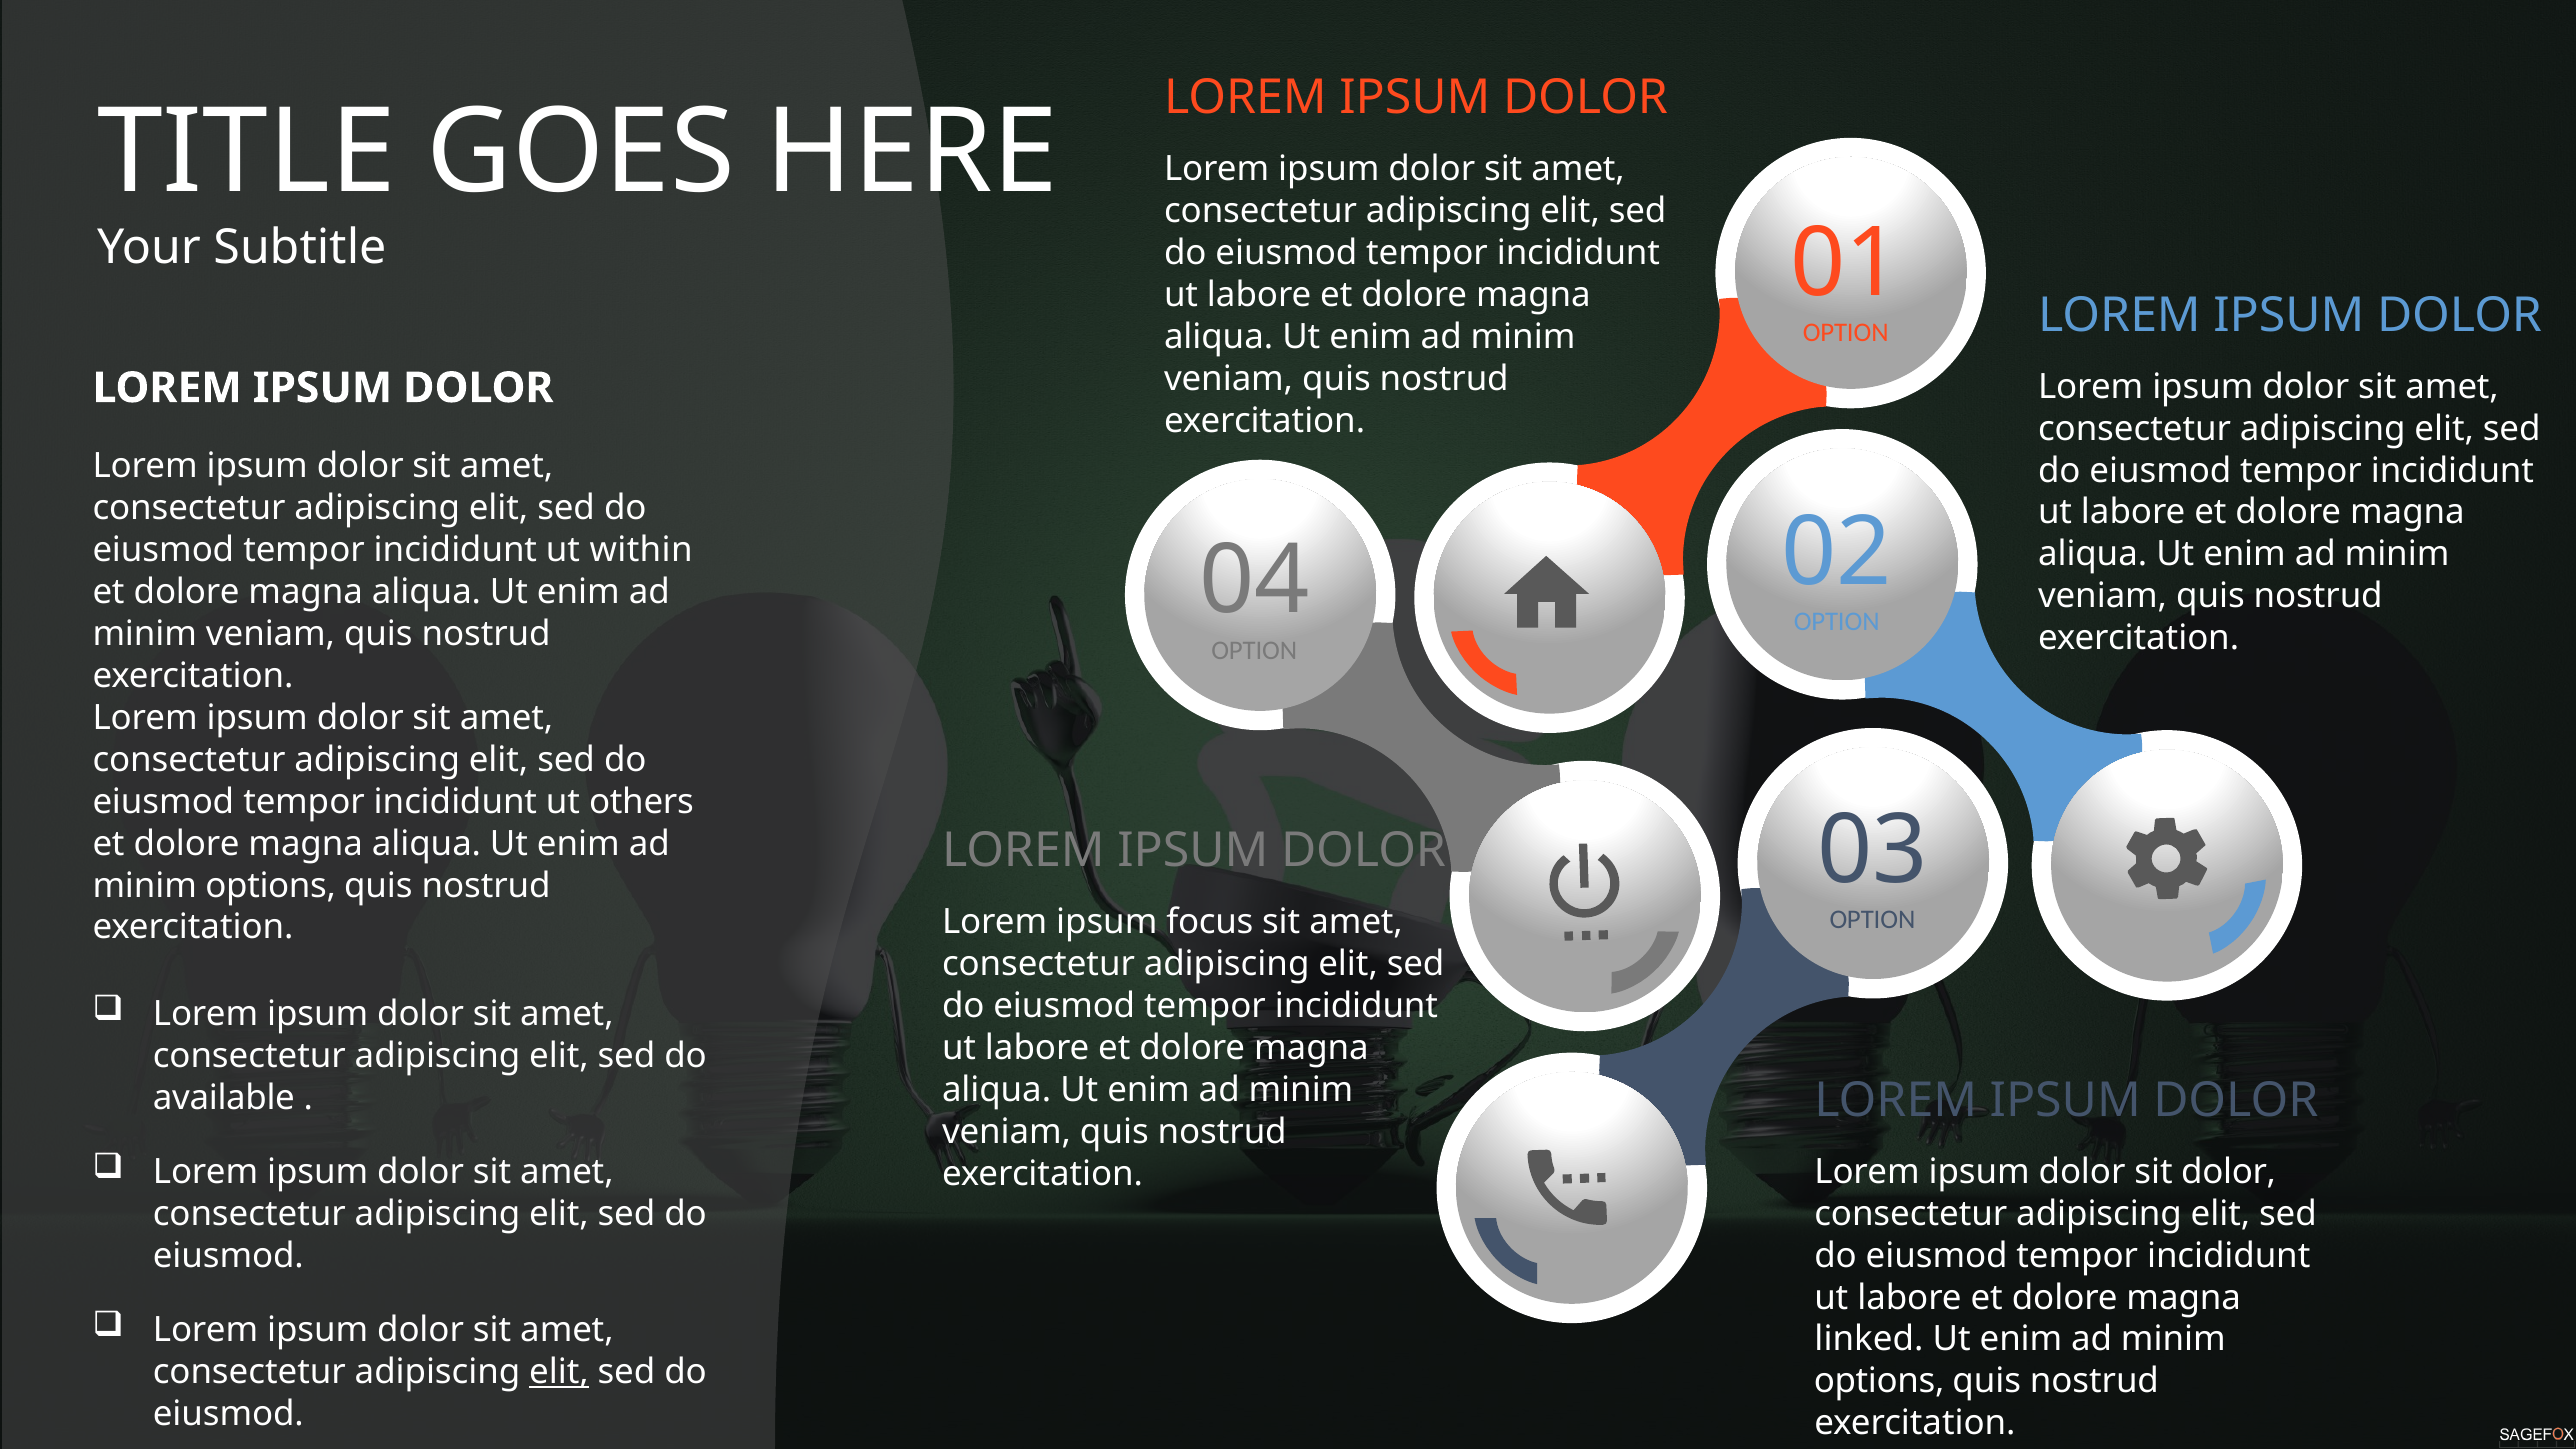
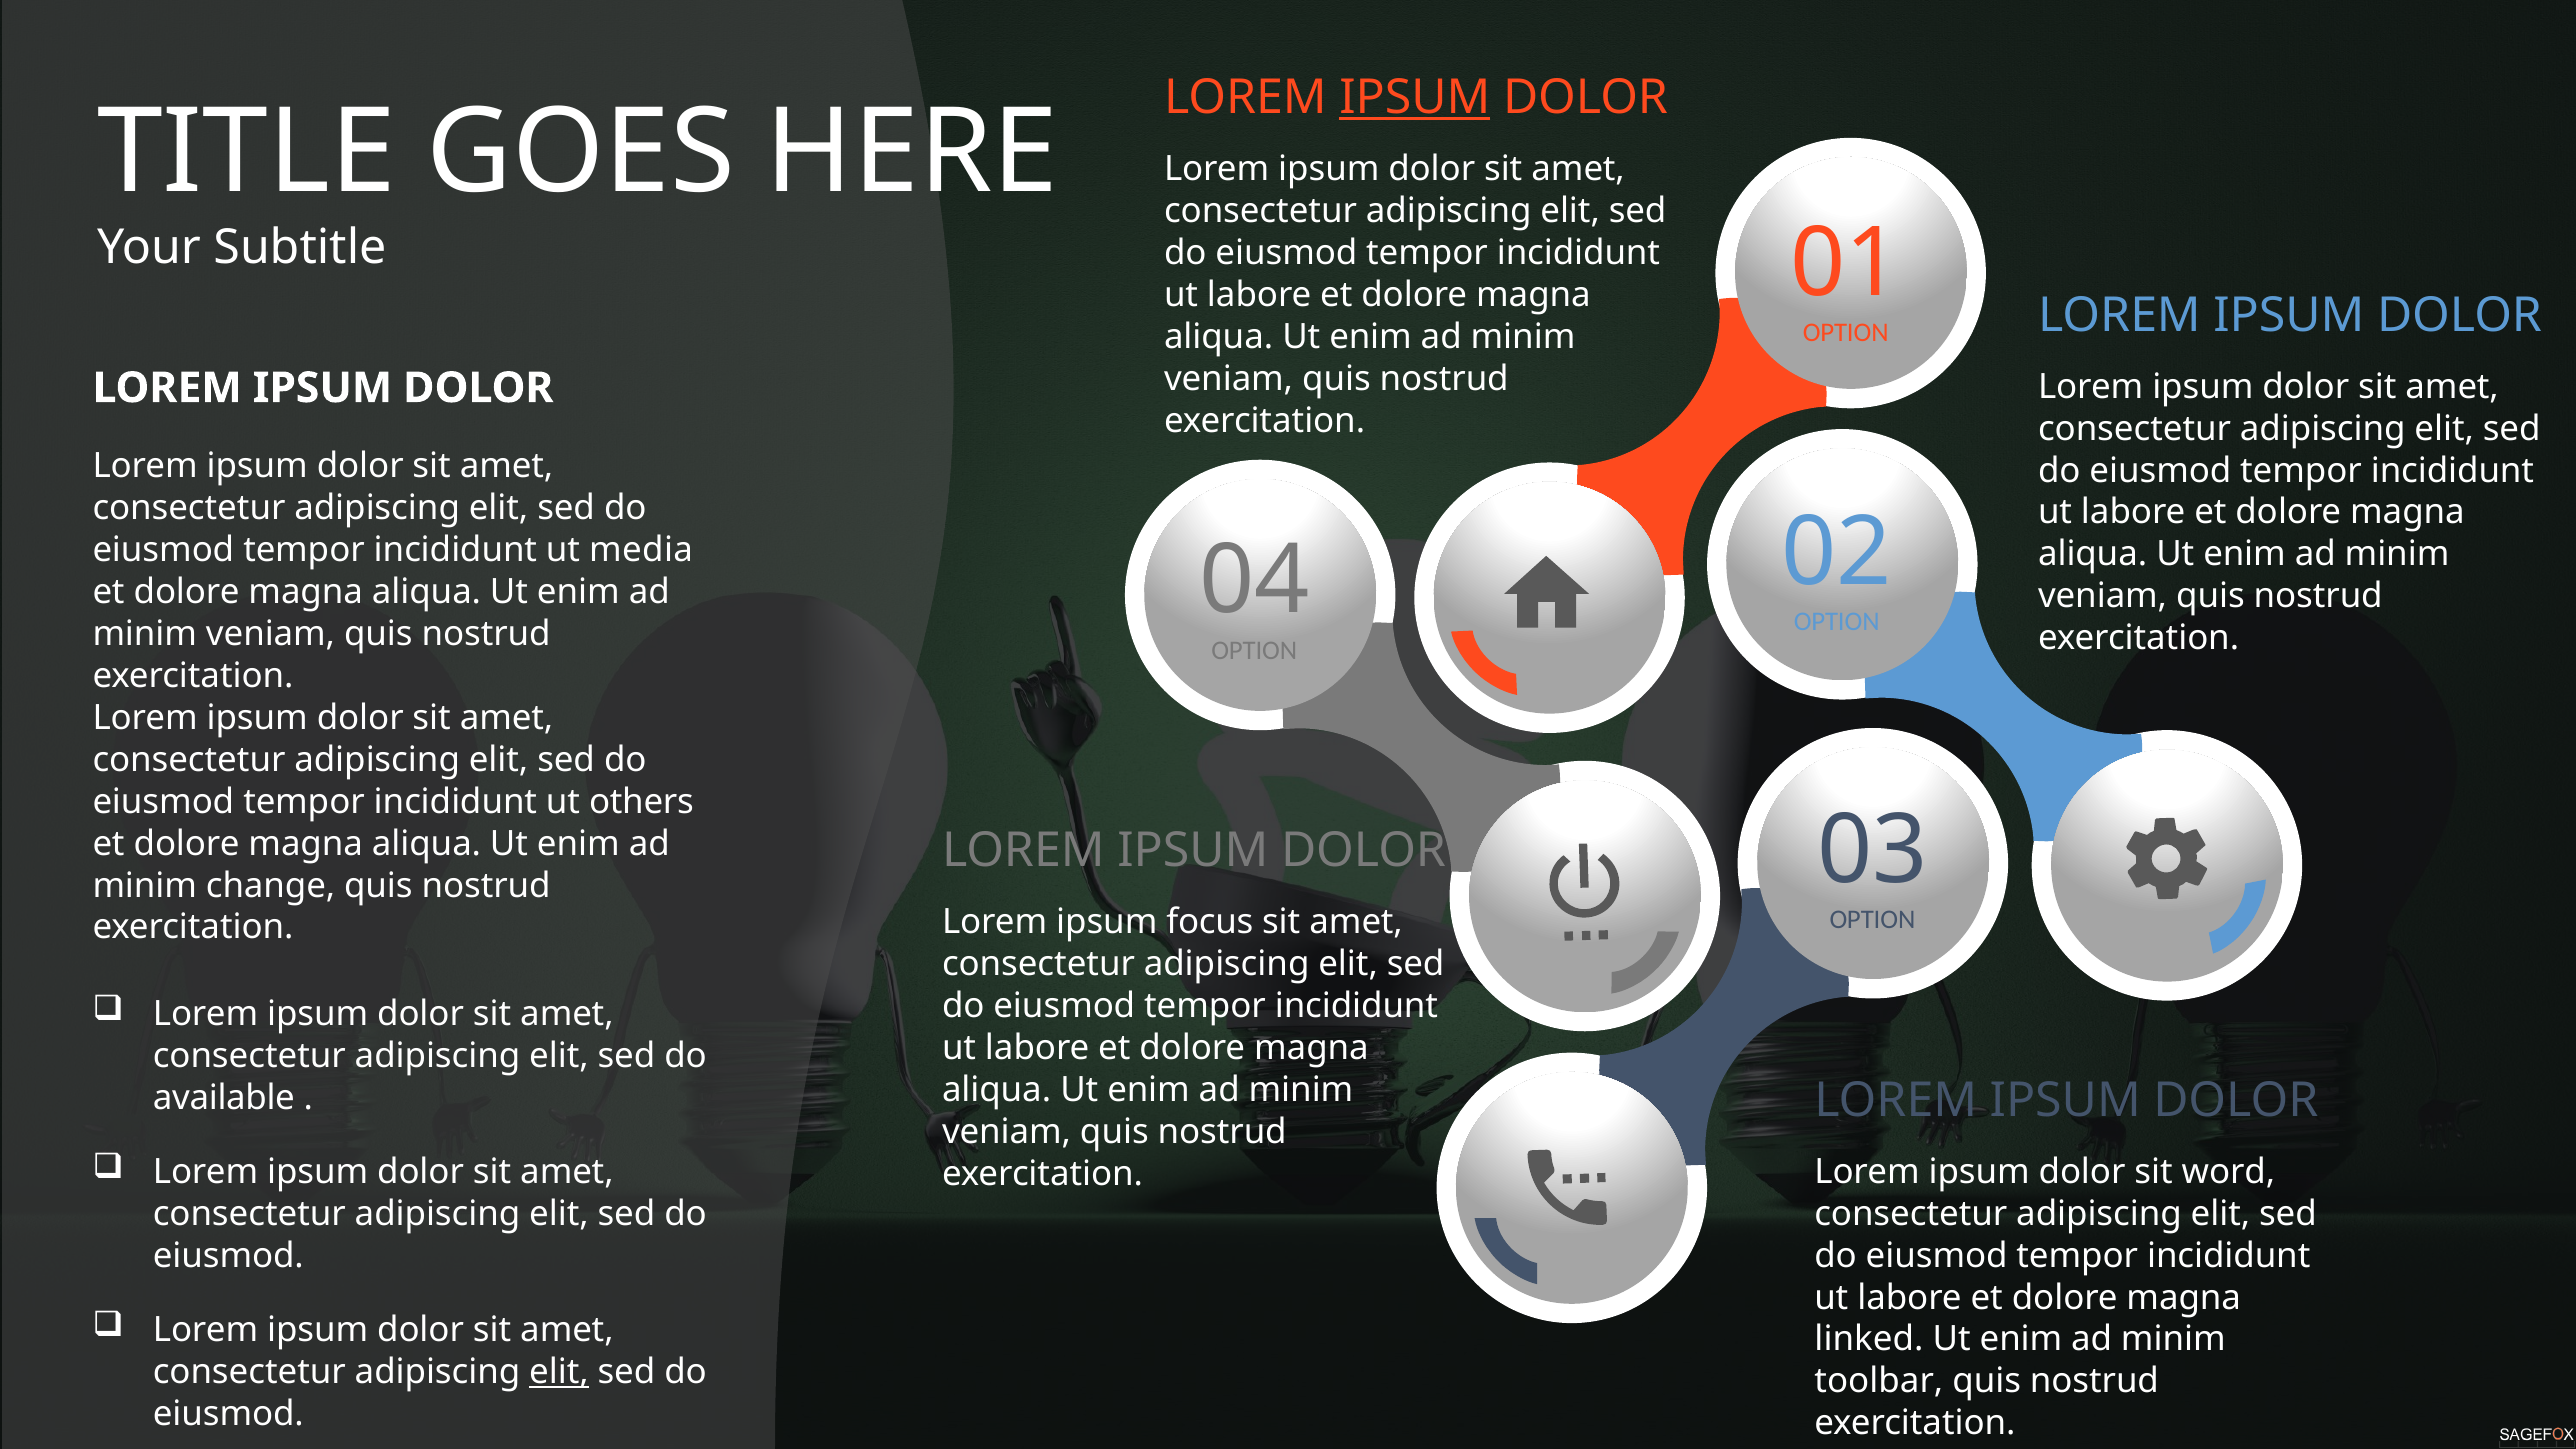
IPSUM at (1415, 98) underline: none -> present
within: within -> media
options at (271, 885): options -> change
sit dolor: dolor -> word
options at (1879, 1381): options -> toolbar
